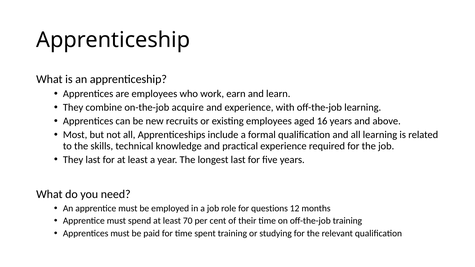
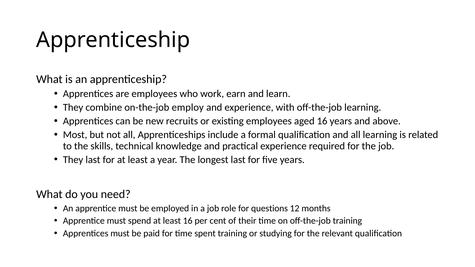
acquire: acquire -> employ
least 70: 70 -> 16
